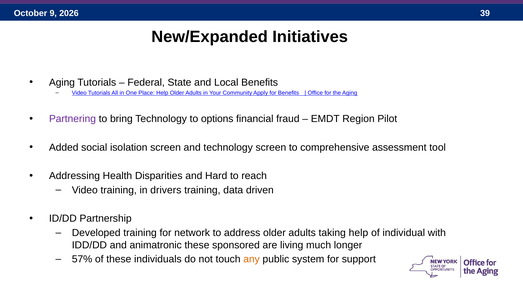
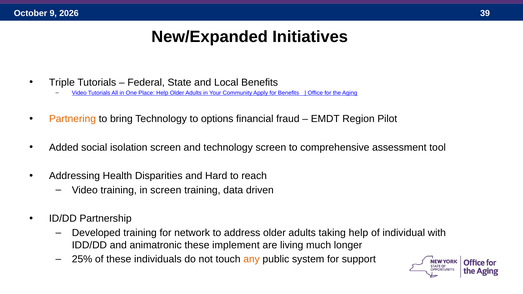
Aging at (62, 82): Aging -> Triple
Partnering colour: purple -> orange
in drivers: drivers -> screen
sponsored: sponsored -> implement
57%: 57% -> 25%
